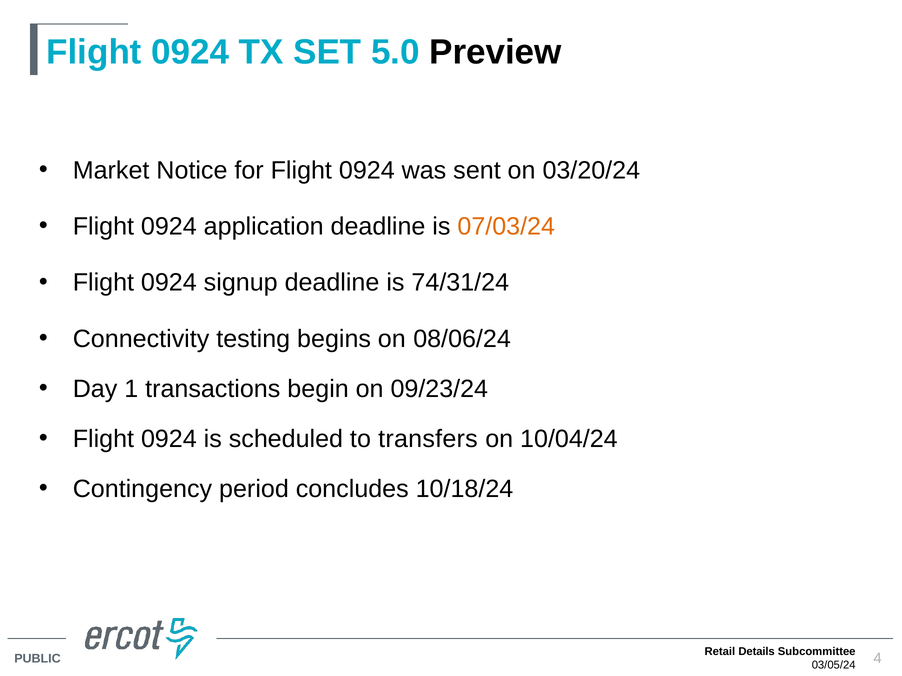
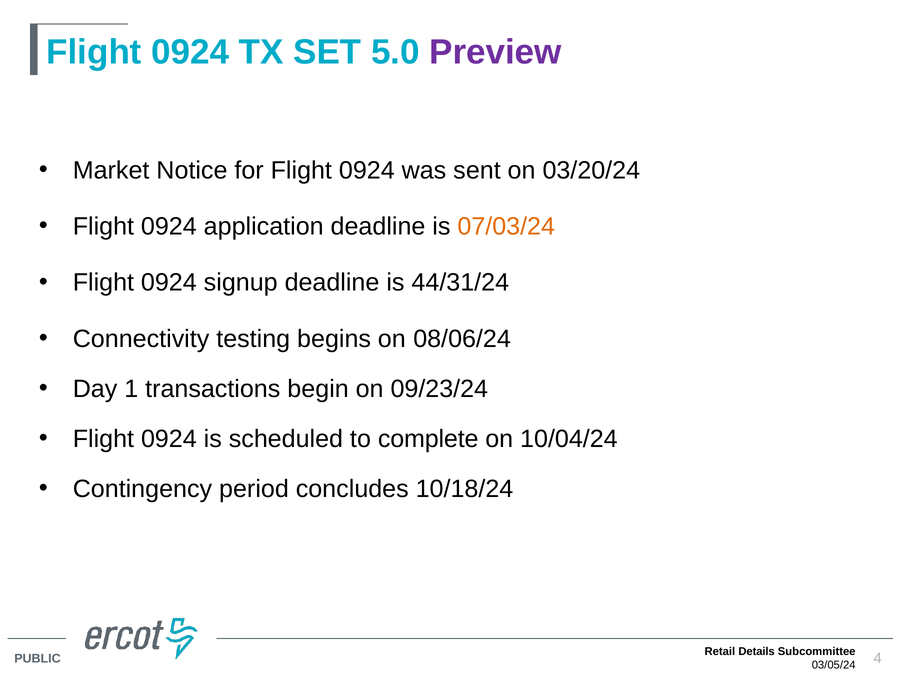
Preview colour: black -> purple
74/31/24: 74/31/24 -> 44/31/24
transfers: transfers -> complete
